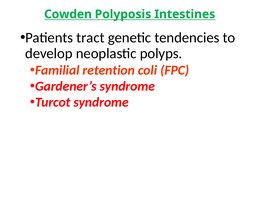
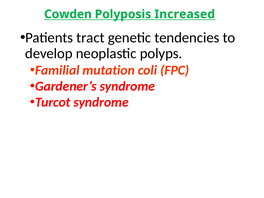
Intestines: Intestines -> Increased
retention: retention -> mutation
